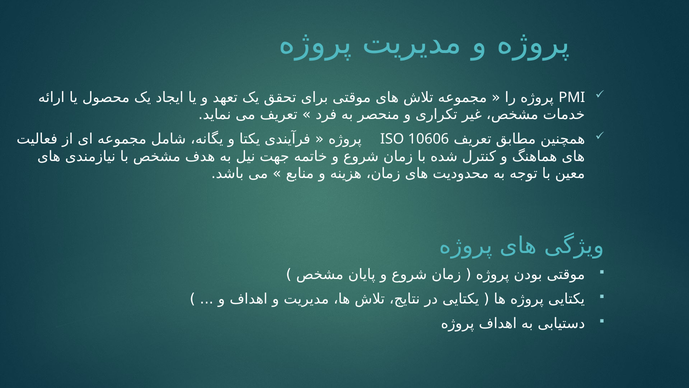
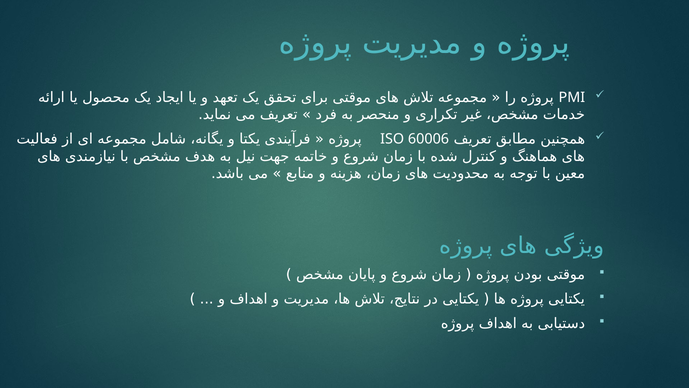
10606: 10606 -> 60006
